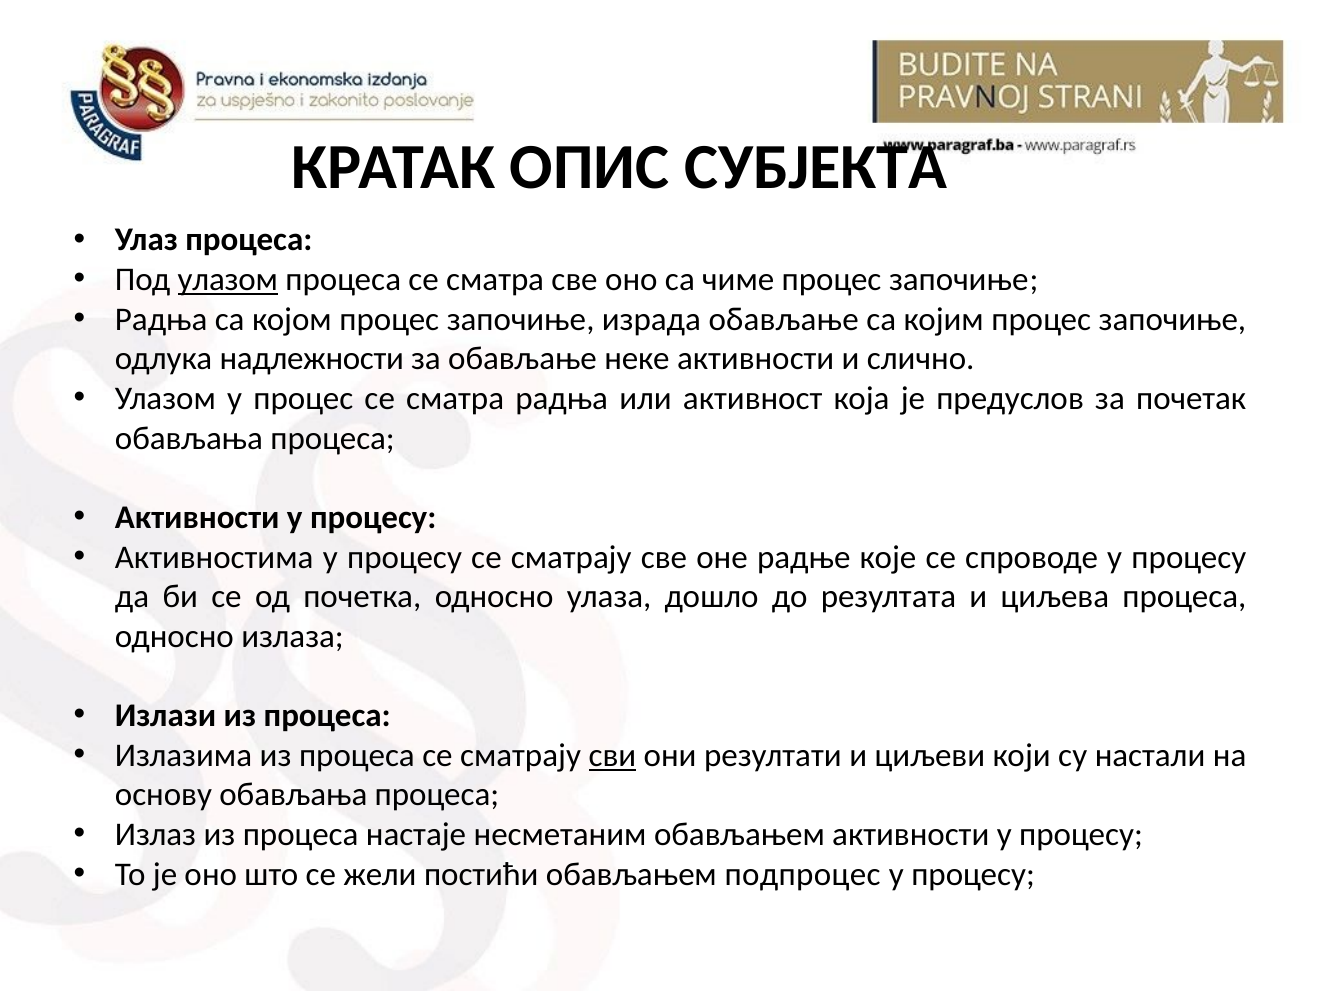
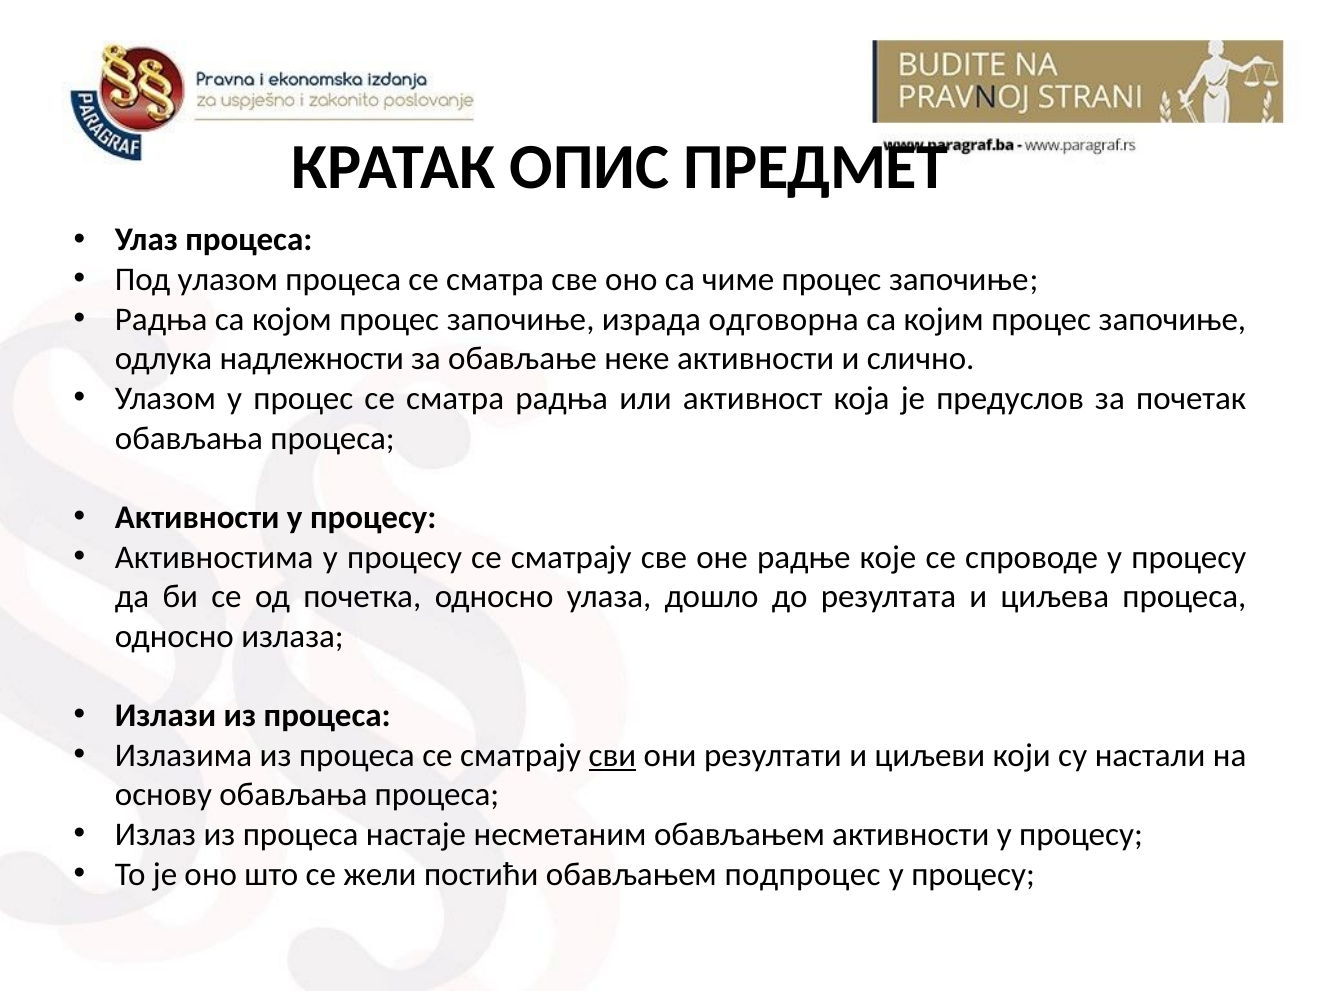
СУБЈЕКТА: СУБЈЕКТА -> ПРЕДМЕТ
улазом at (228, 280) underline: present -> none
израда обављање: обављање -> одговорна
